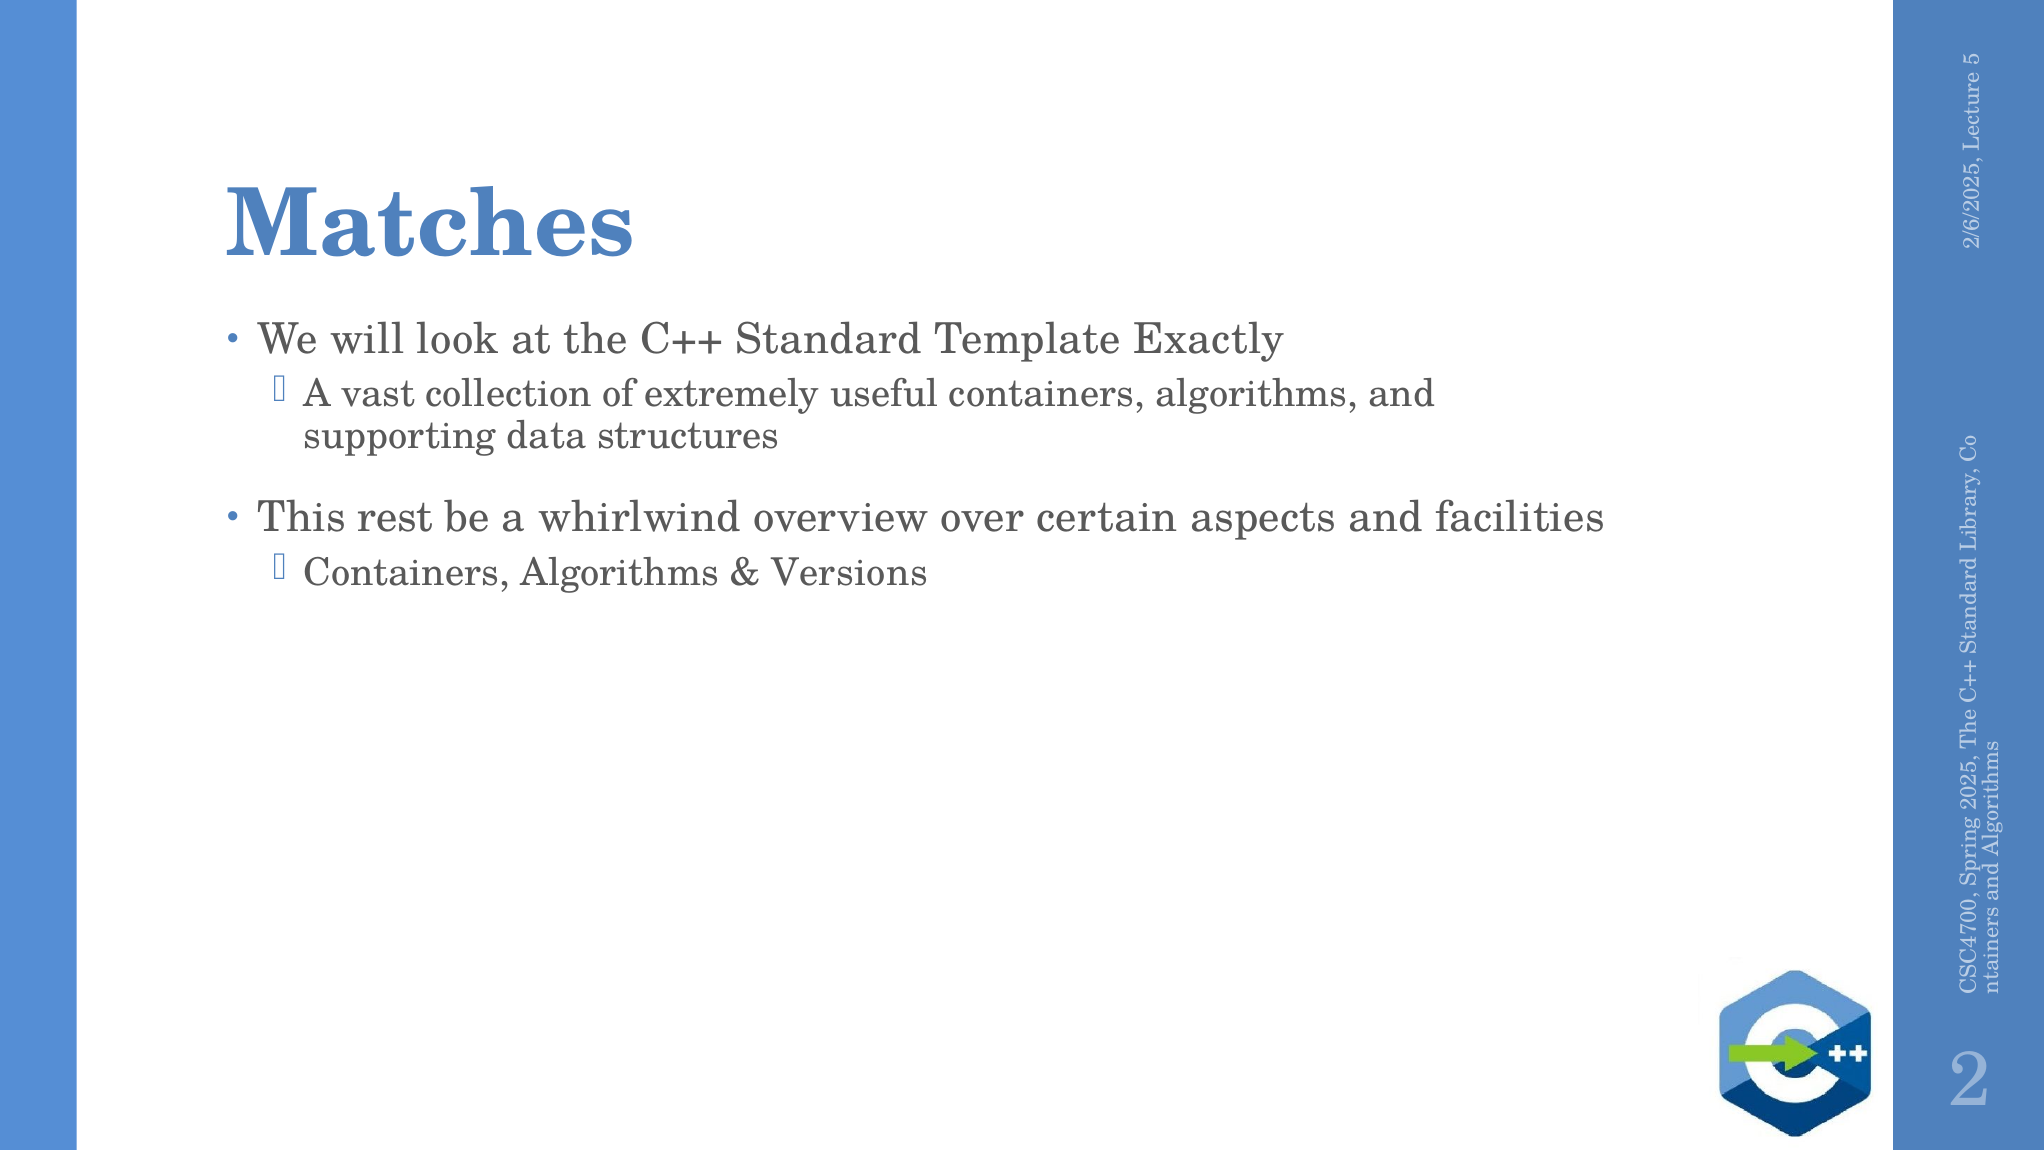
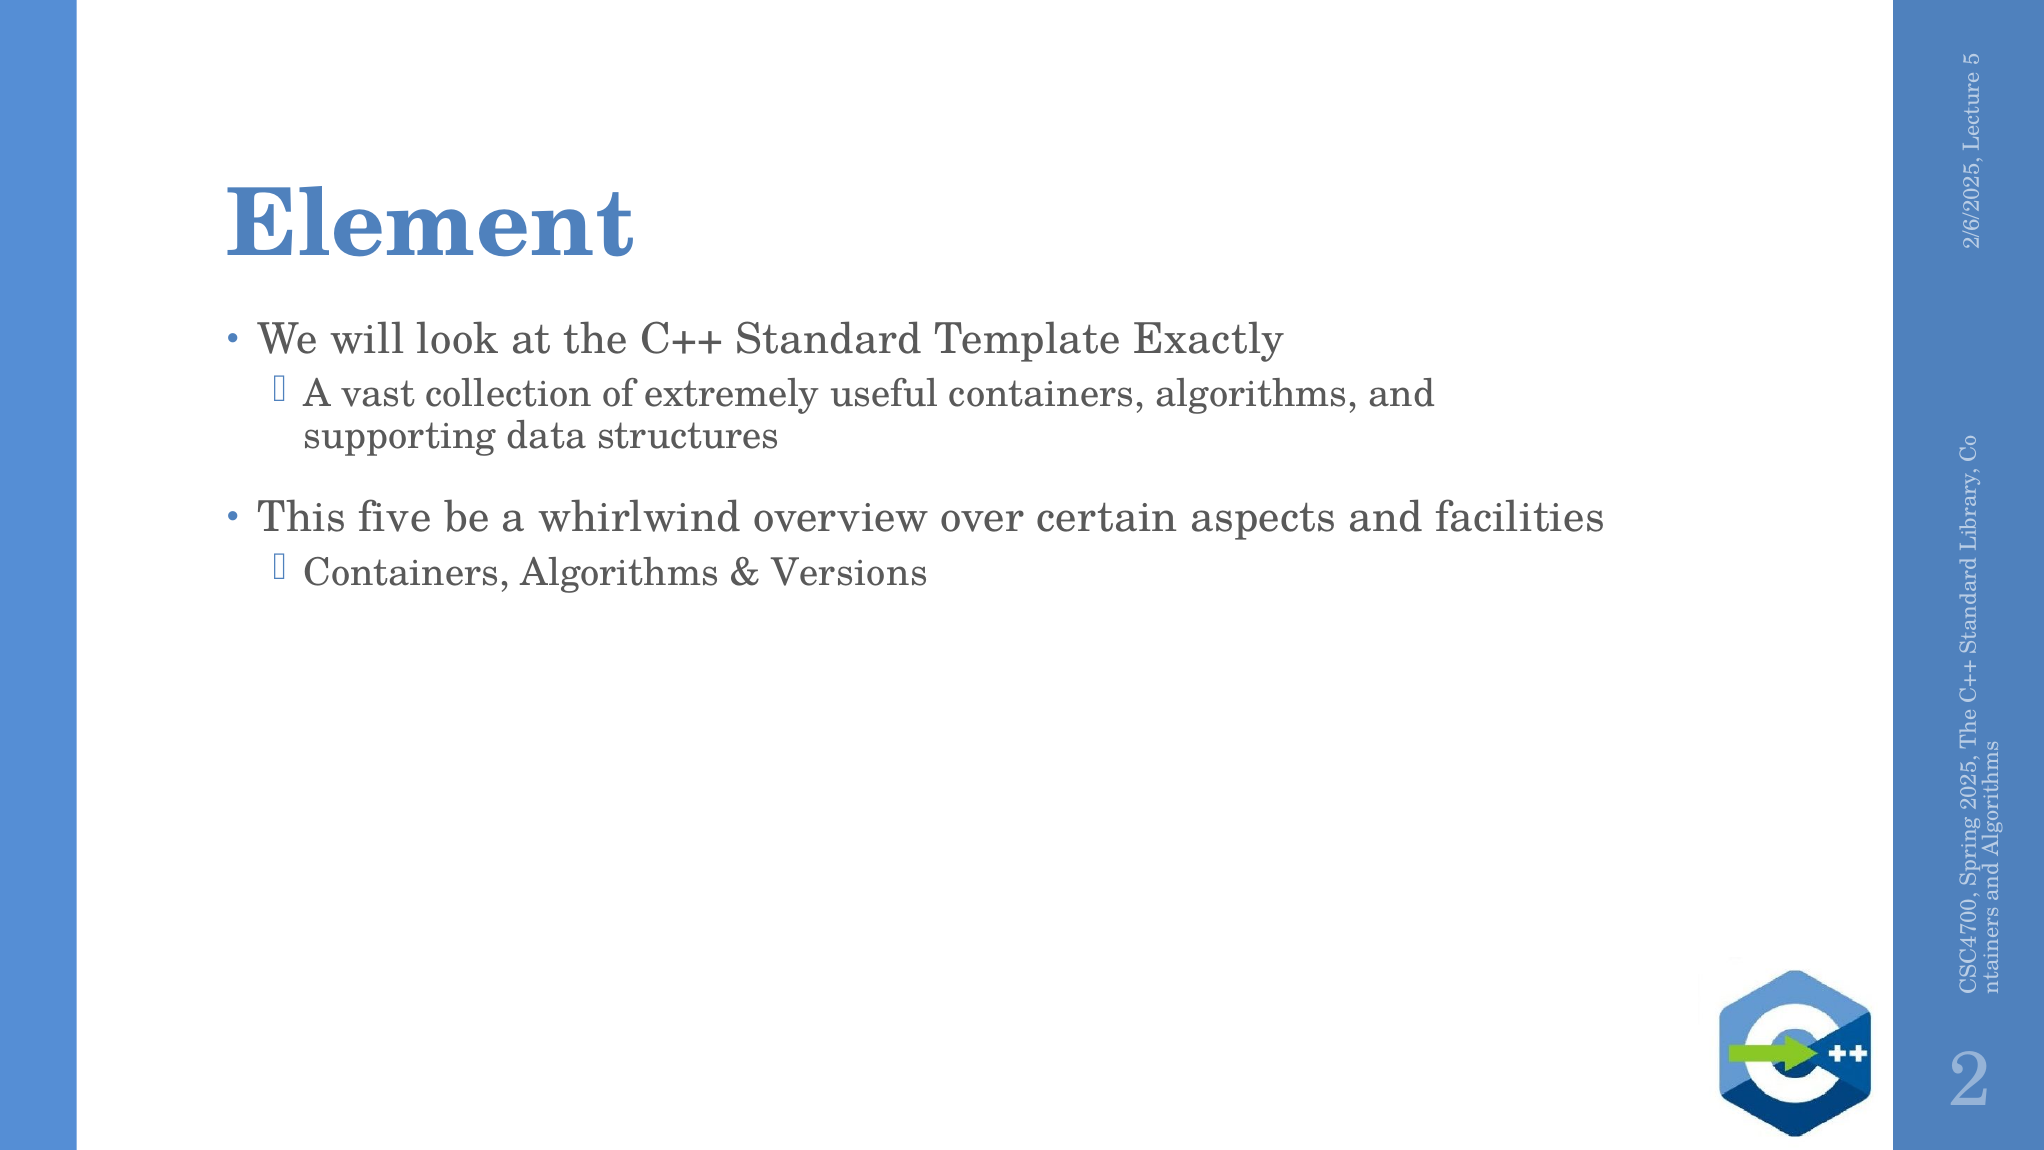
Matches: Matches -> Element
rest: rest -> five
